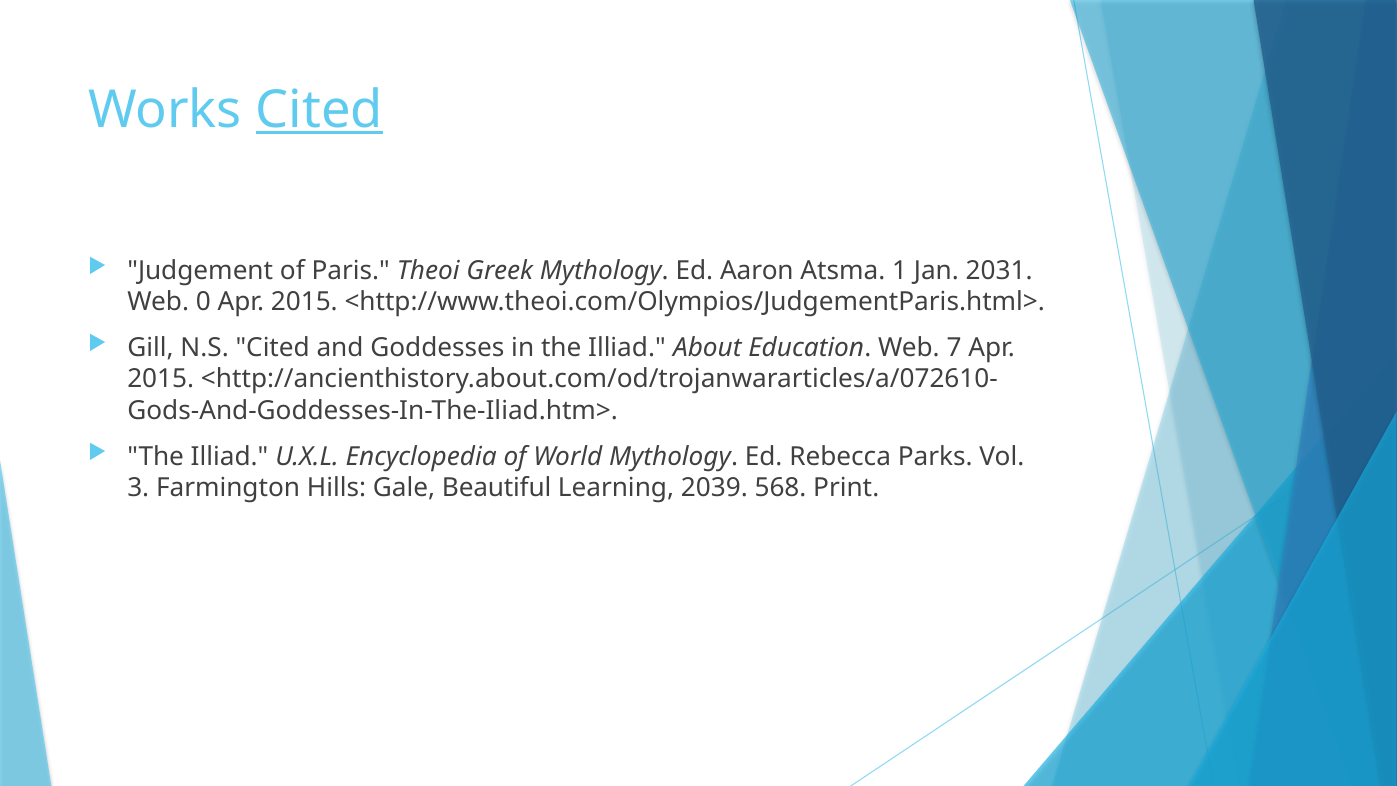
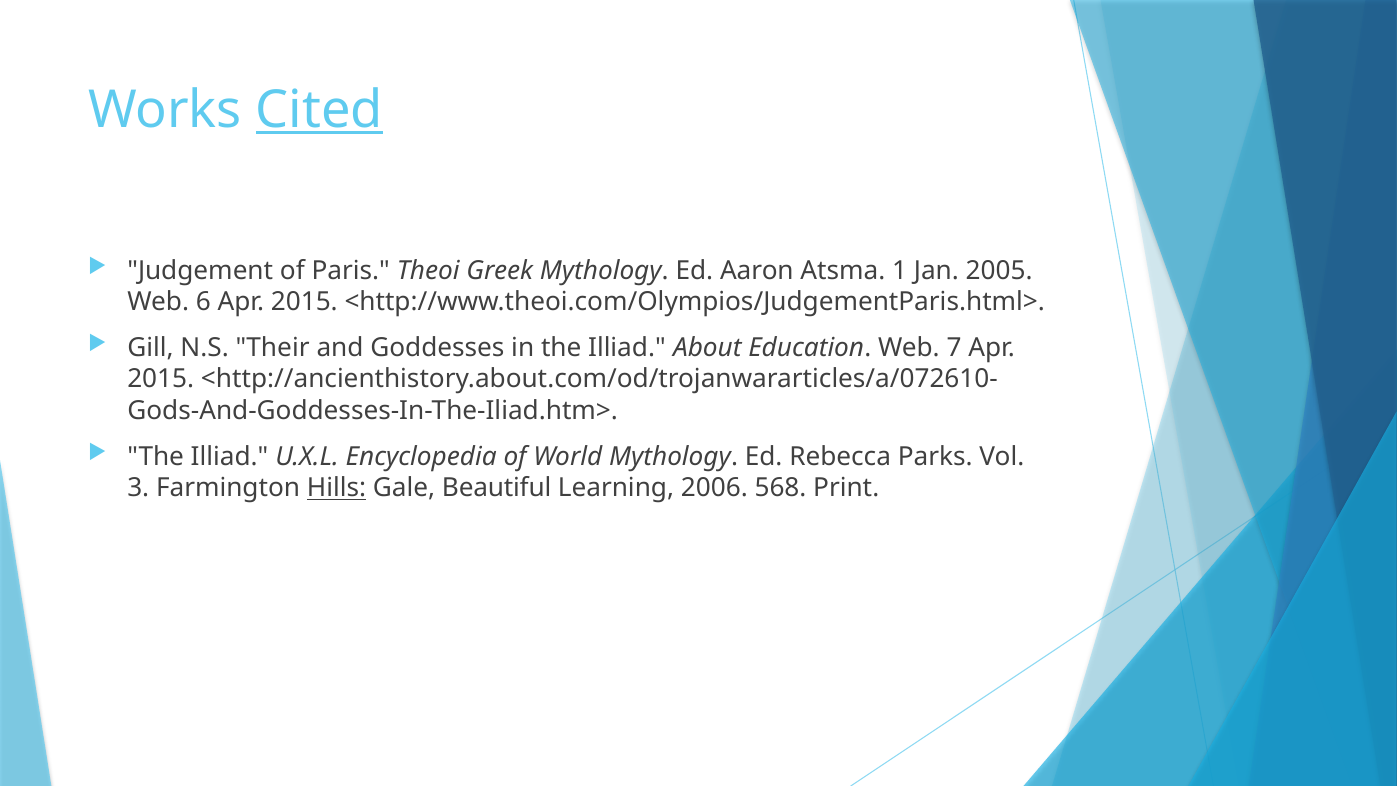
2031: 2031 -> 2005
0: 0 -> 6
N.S Cited: Cited -> Their
Hills underline: none -> present
2039: 2039 -> 2006
